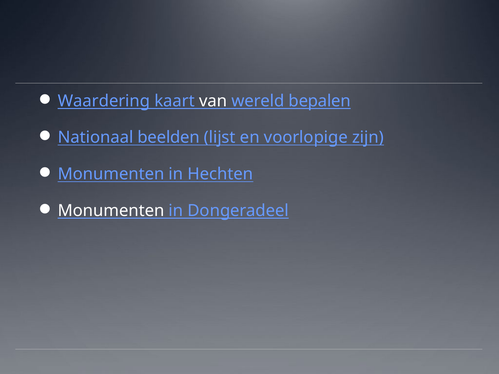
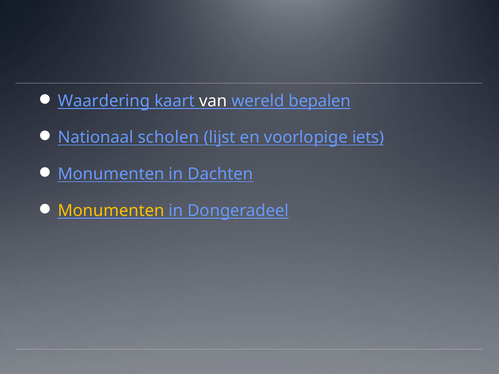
beelden: beelden -> scholen
zijn: zijn -> iets
Hechten: Hechten -> Dachten
Monumenten at (111, 211) colour: white -> yellow
